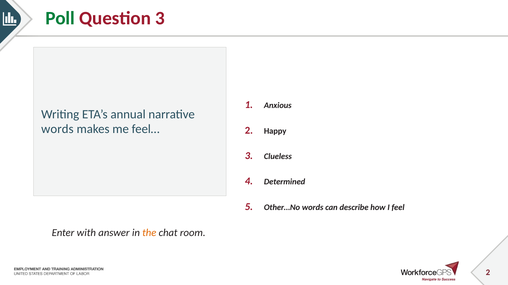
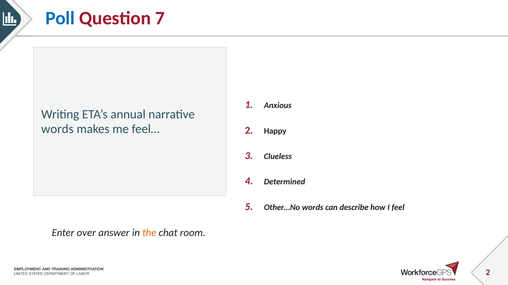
Poll colour: green -> blue
Question 3: 3 -> 7
with: with -> over
